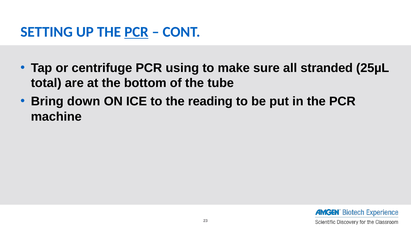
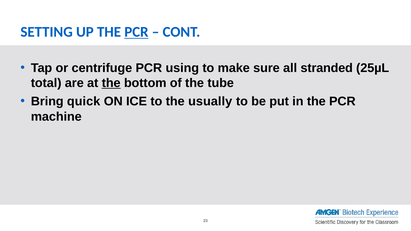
the at (111, 83) underline: none -> present
down: down -> quick
reading: reading -> usually
